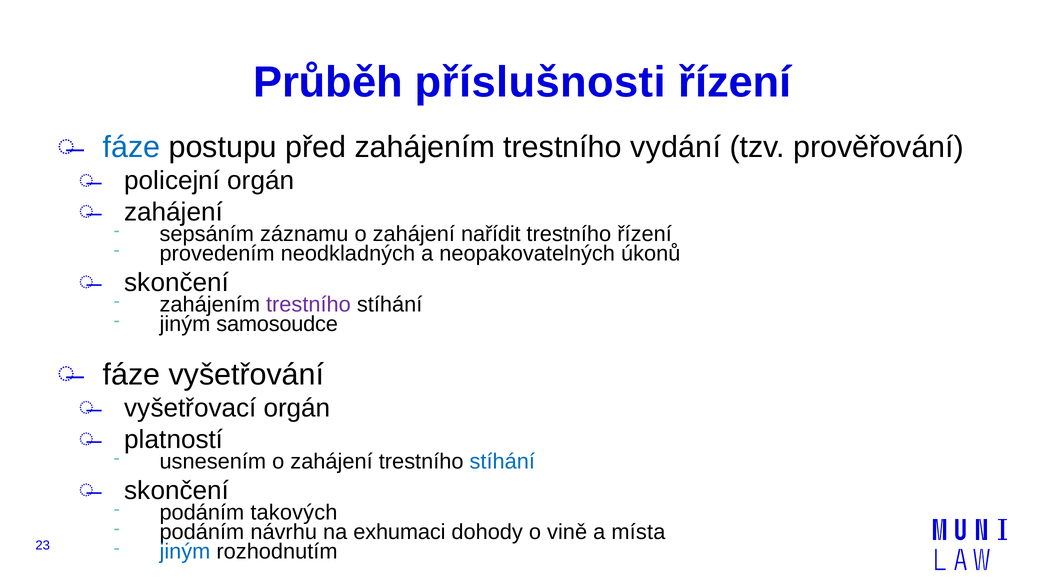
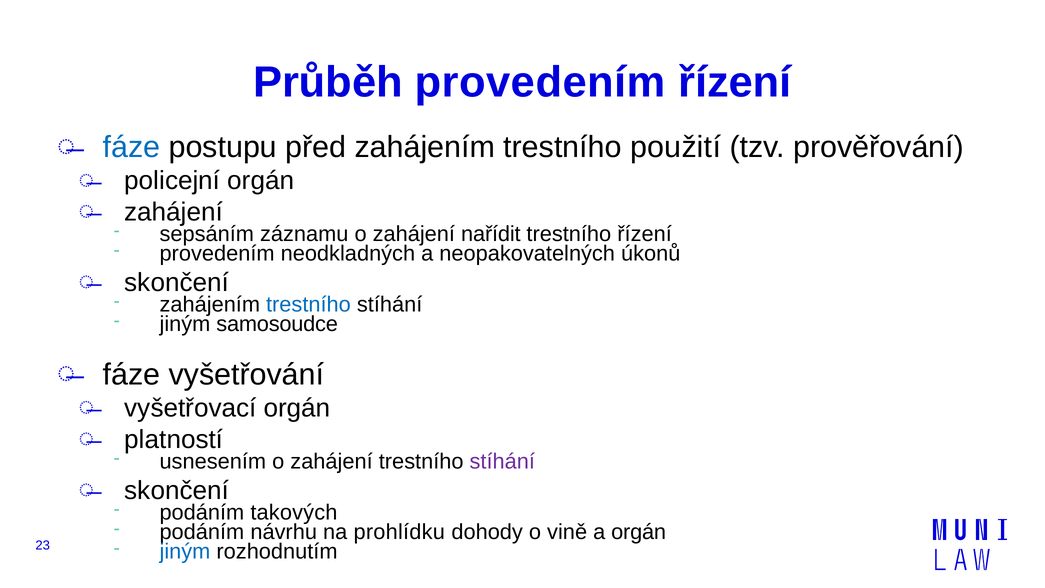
Průběh příslušnosti: příslušnosti -> provedením
vydání: vydání -> použití
trestního at (308, 305) colour: purple -> blue
stíhání at (502, 461) colour: blue -> purple
exhumaci: exhumaci -> prohlídku
a místa: místa -> orgán
